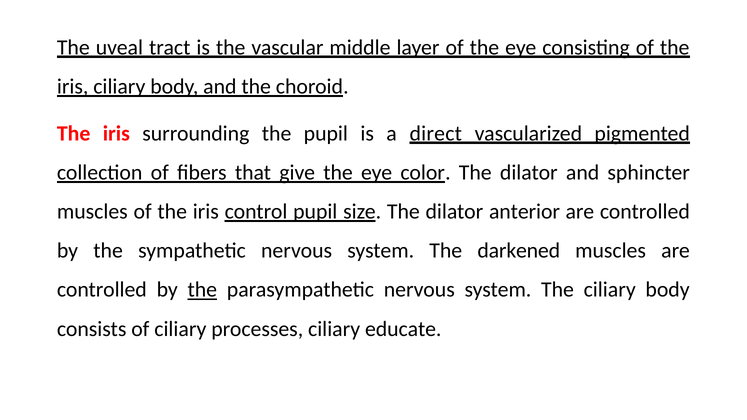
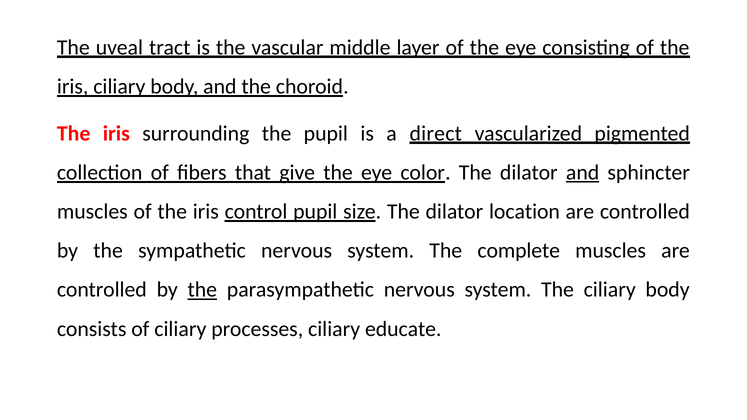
and at (583, 173) underline: none -> present
anterior: anterior -> location
darkened: darkened -> complete
